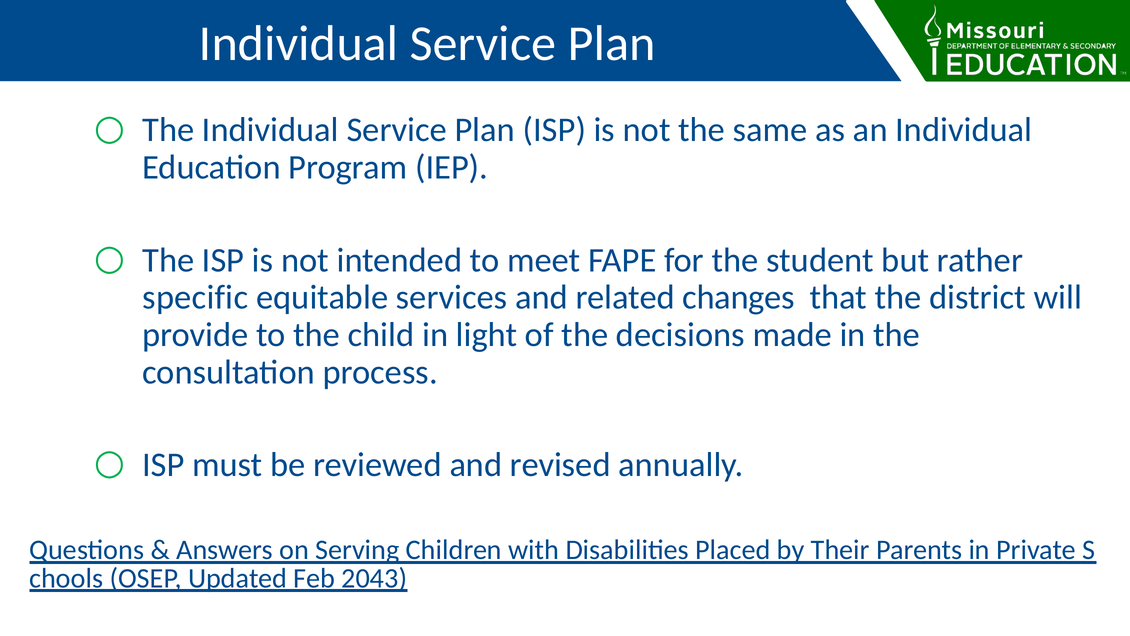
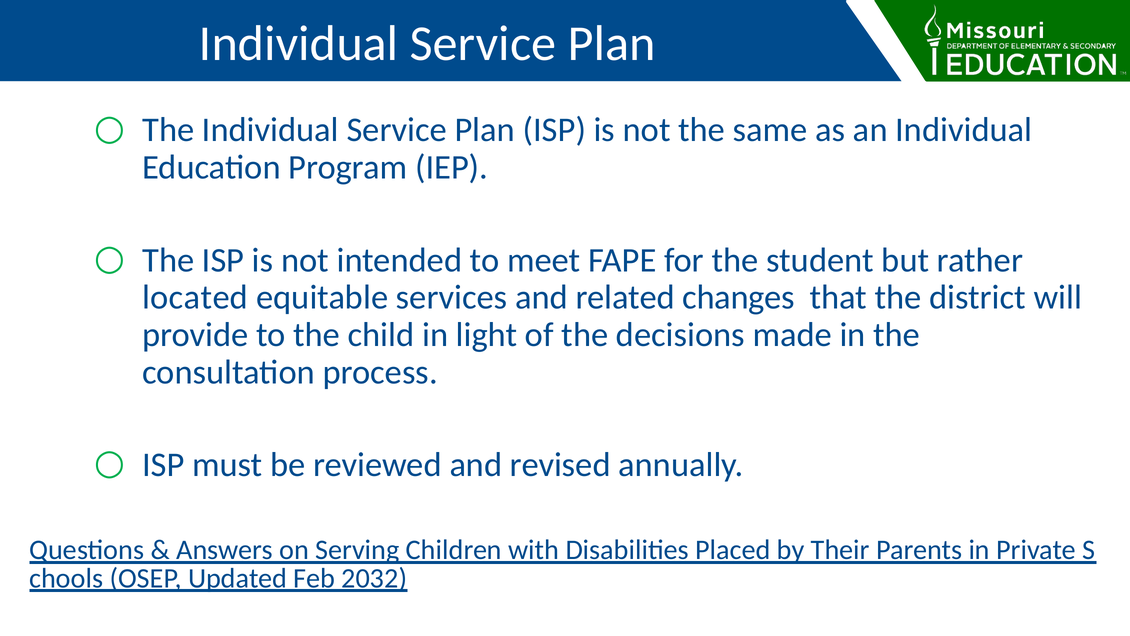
specific: specific -> located
2043: 2043 -> 2032
